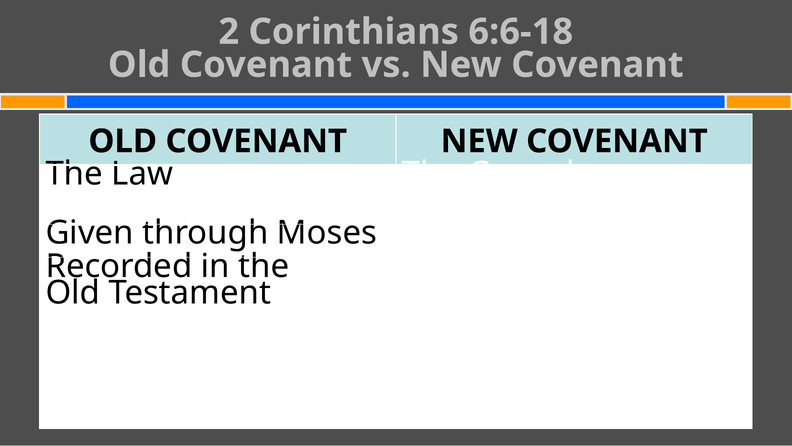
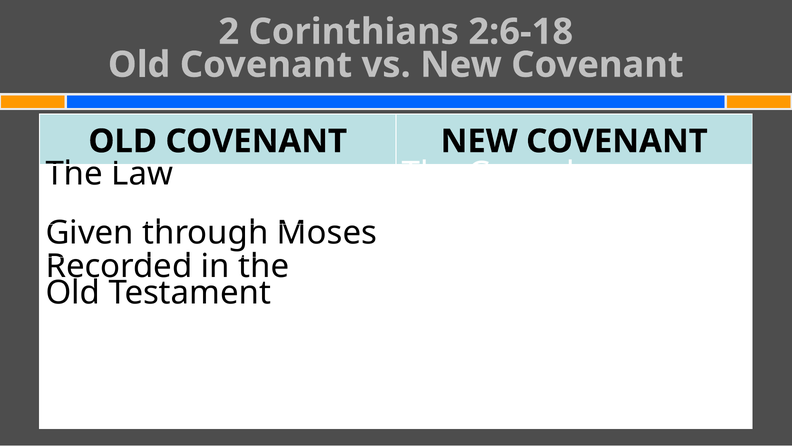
6:6-18: 6:6-18 -> 2:6-18
